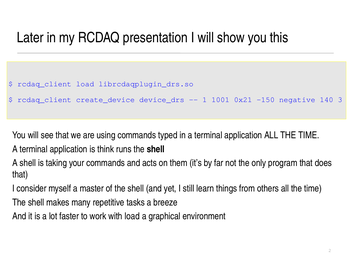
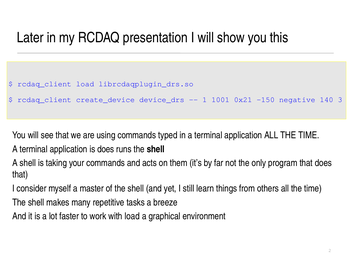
is think: think -> does
